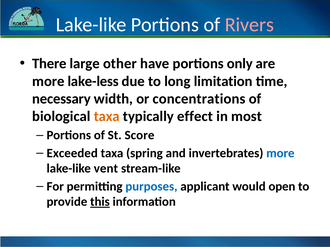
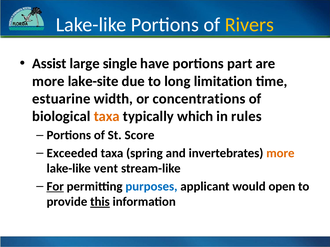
Rivers colour: pink -> yellow
There: There -> Assist
other: other -> single
only: only -> part
lake-less: lake-less -> lake-site
necessary: necessary -> estuarine
effect: effect -> which
most: most -> rules
more at (280, 153) colour: blue -> orange
For underline: none -> present
